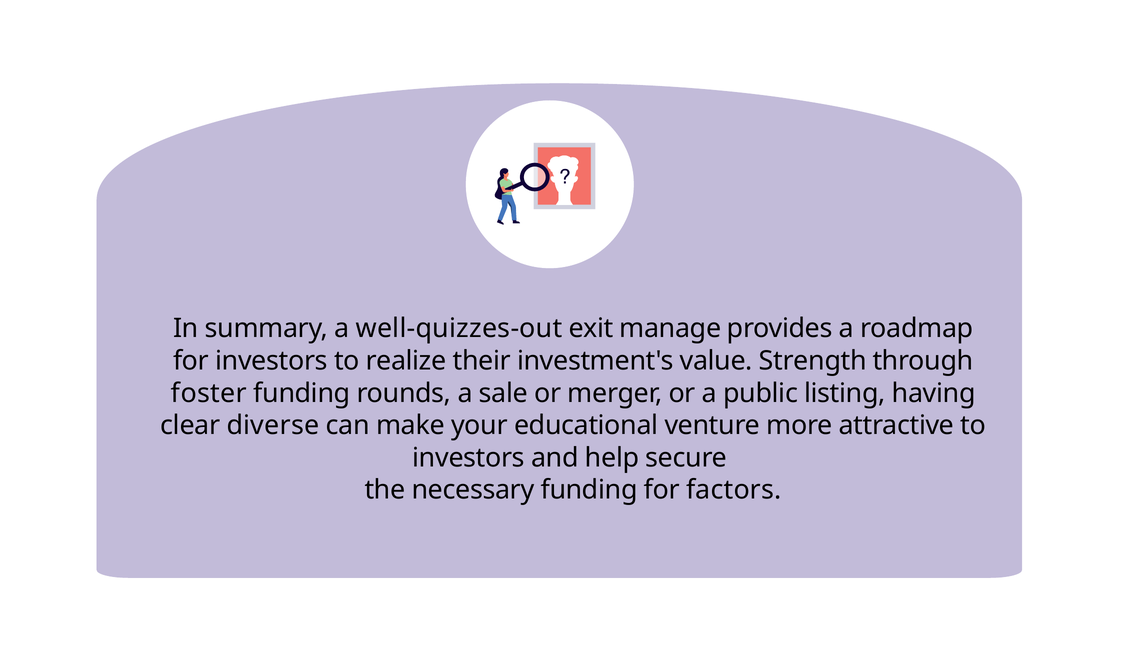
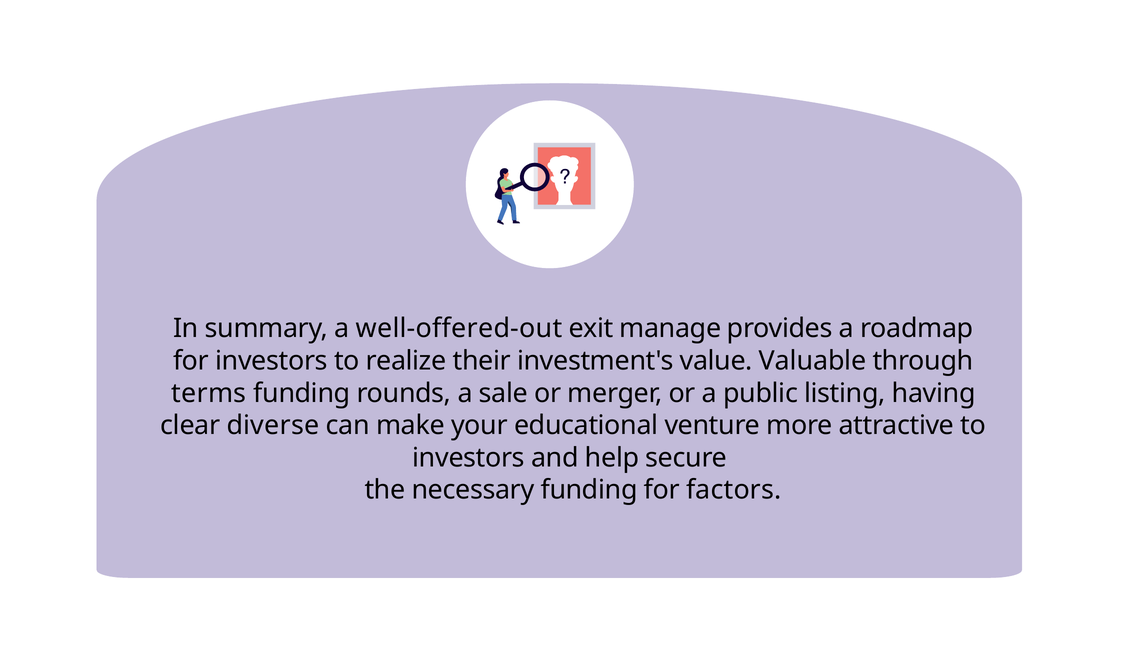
well-quizzes-out: well-quizzes-out -> well-offered-out
Strength: Strength -> Valuable
foster: foster -> terms
